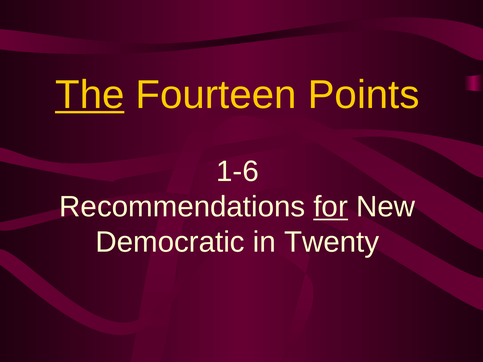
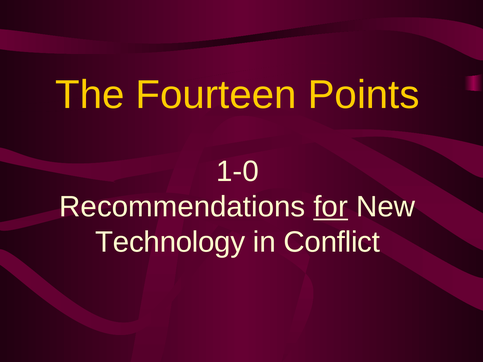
The underline: present -> none
1-6: 1-6 -> 1-0
Democratic: Democratic -> Technology
Twenty: Twenty -> Conflict
